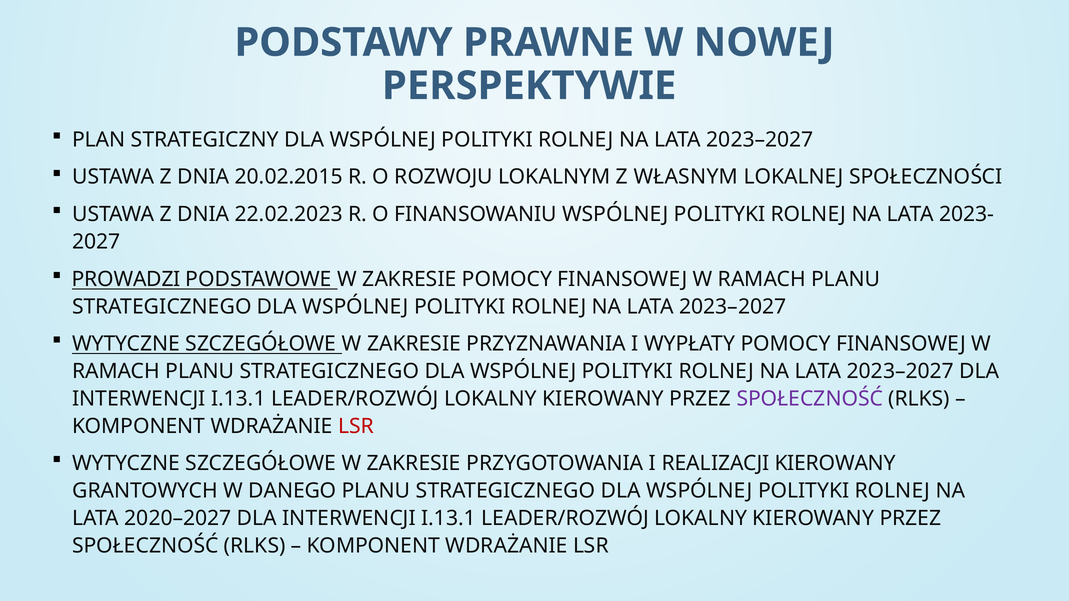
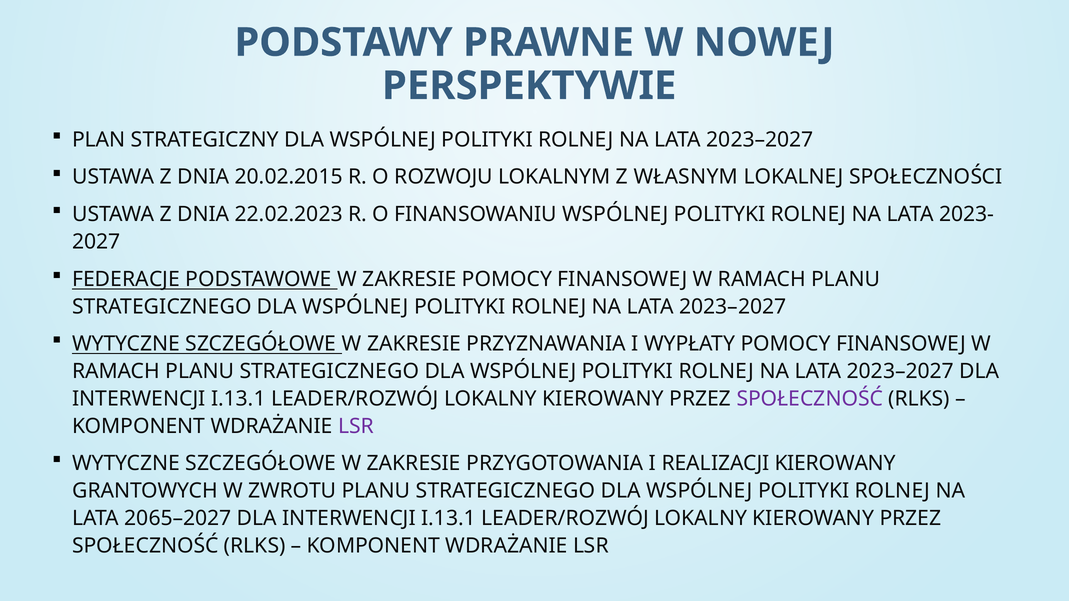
PROWADZI: PROWADZI -> FEDERACJE
LSR at (356, 426) colour: red -> purple
DANEGO: DANEGO -> ZWROTU
2020–2027: 2020–2027 -> 2065–2027
